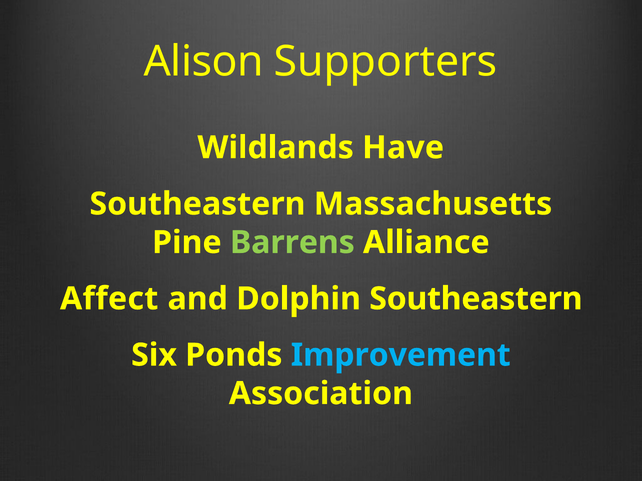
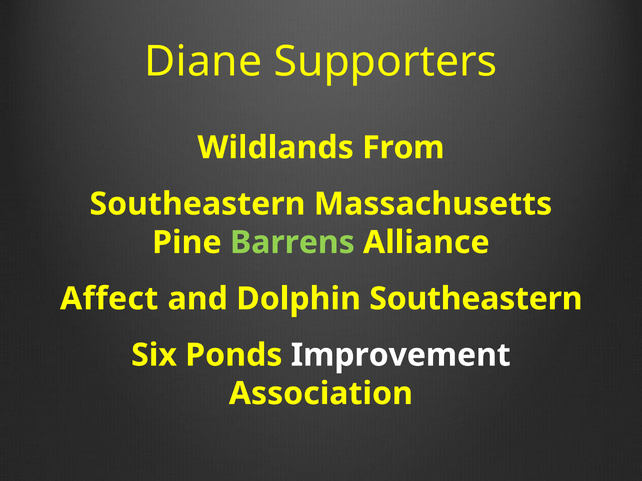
Alison: Alison -> Diane
Have: Have -> From
Improvement colour: light blue -> white
